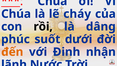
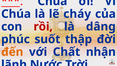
rồi colour: black -> red
dưới: dưới -> thập
Đinh: Đinh -> Chất
